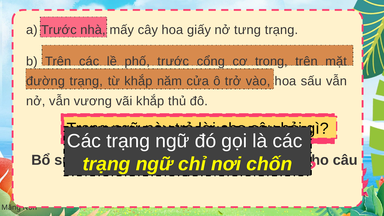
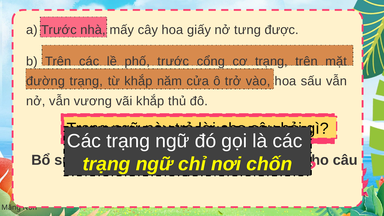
tưng trạng: trạng -> được
cơ trong: trong -> trạng
